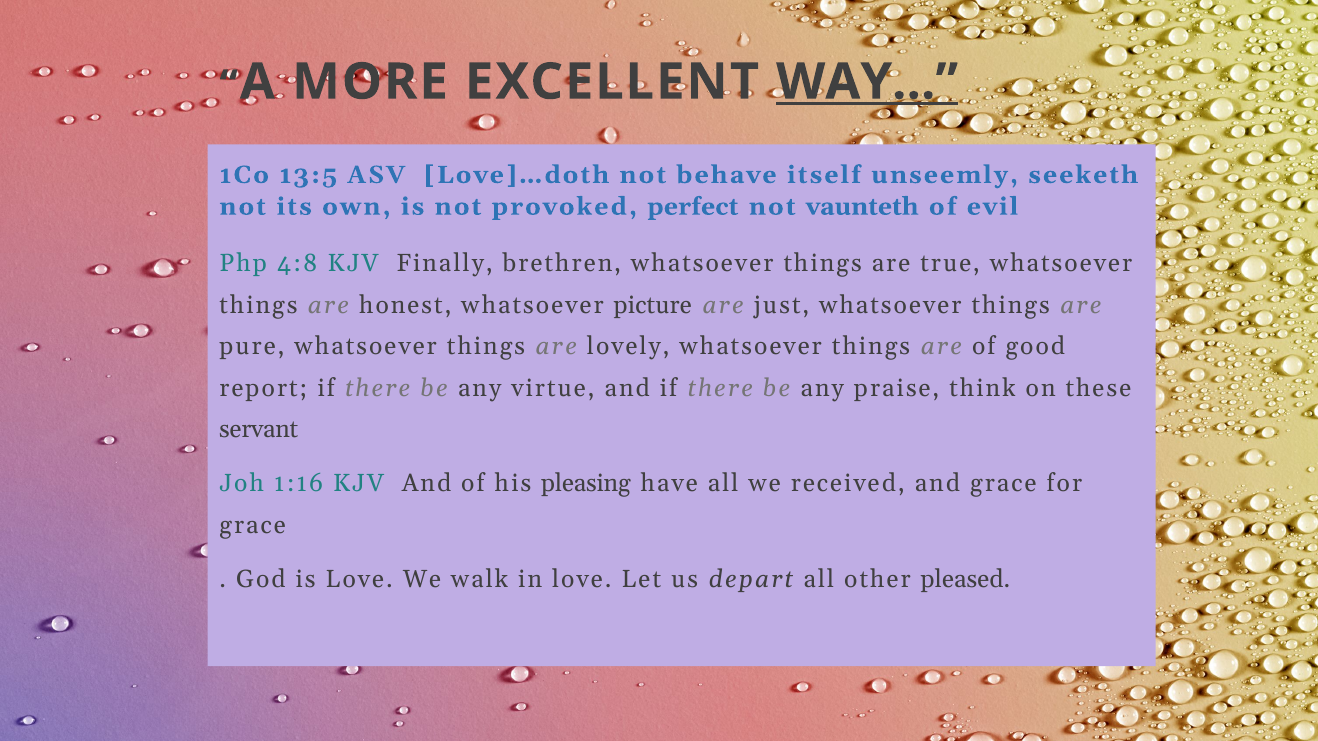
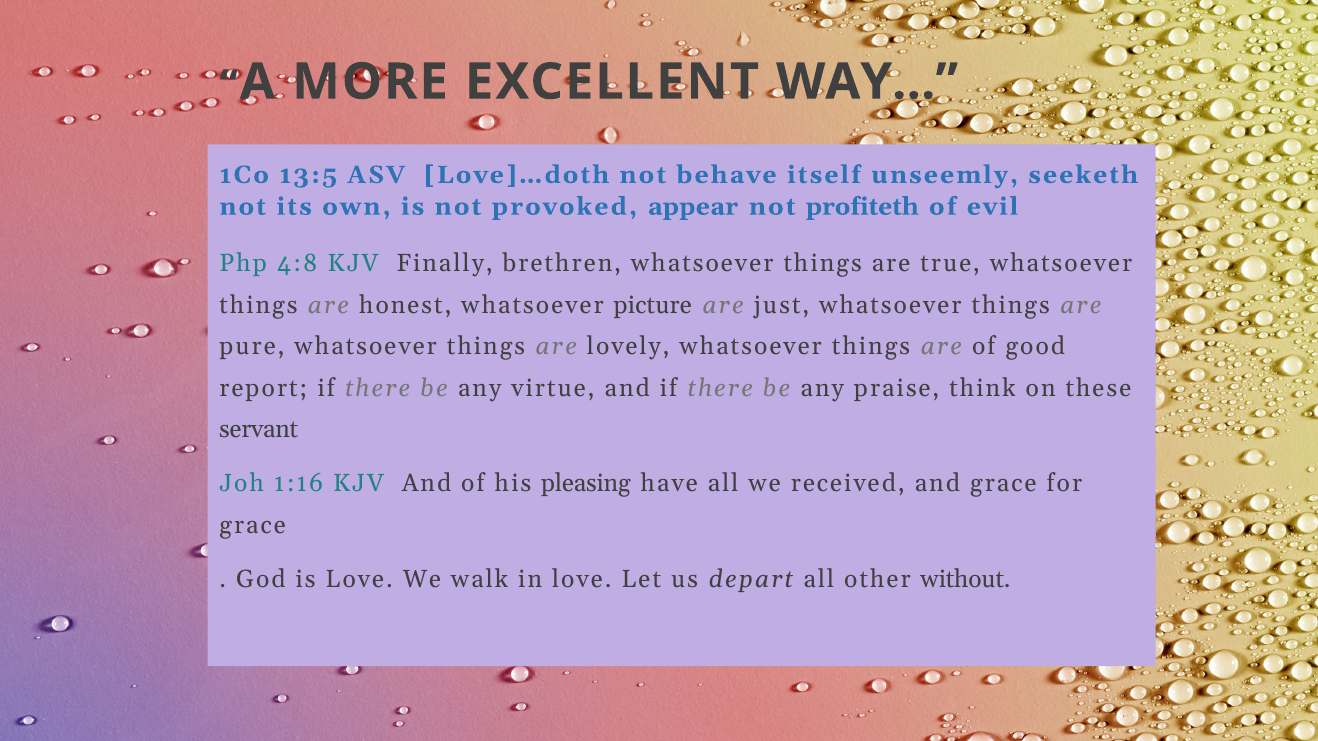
WAY… underline: present -> none
perfect: perfect -> appear
vaunteth: vaunteth -> profiteth
pleased: pleased -> without
